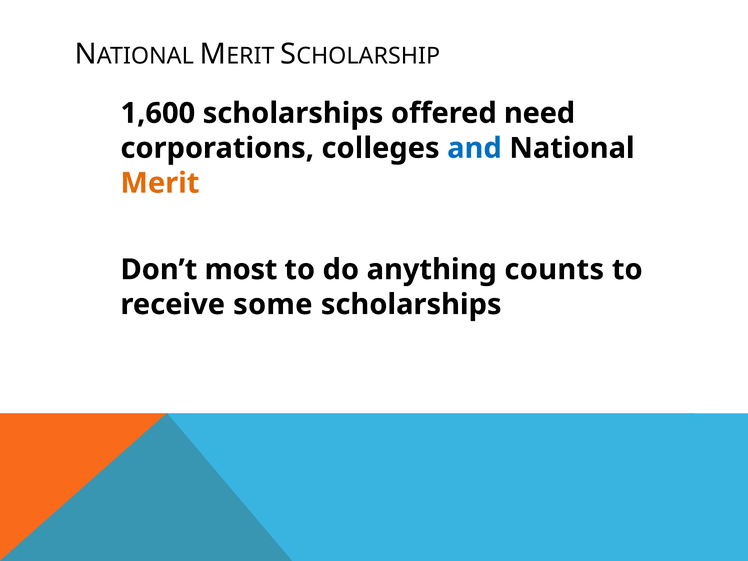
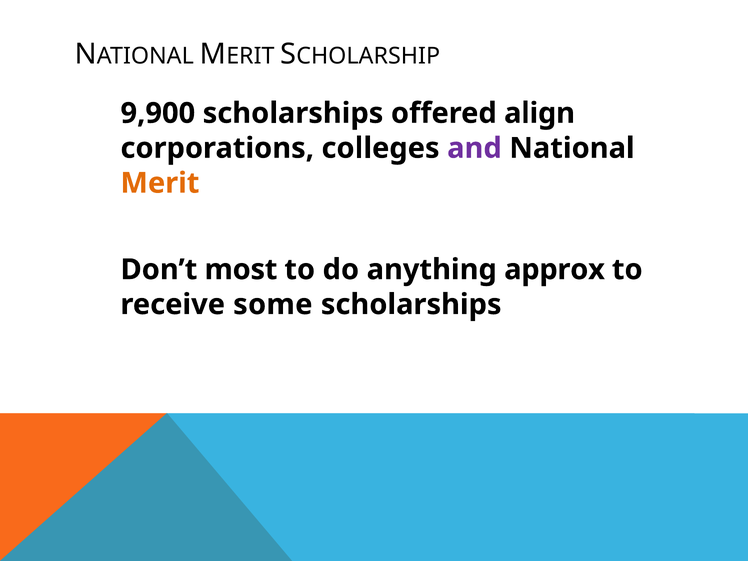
1,600: 1,600 -> 9,900
need: need -> align
and colour: blue -> purple
counts: counts -> approx
